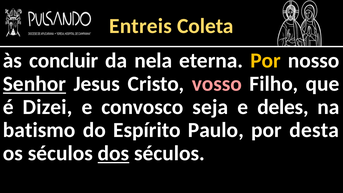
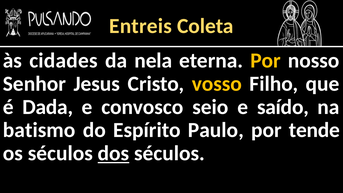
concluir: concluir -> cidades
Senhor underline: present -> none
vosso colour: pink -> yellow
Dizei: Dizei -> Dada
seja: seja -> seio
deles: deles -> saído
desta: desta -> tende
